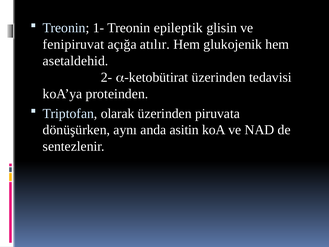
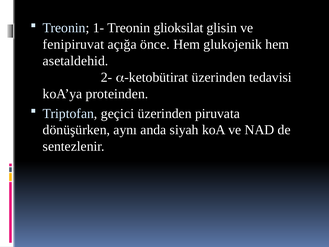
epileptik: epileptik -> glioksilat
atılır: atılır -> önce
olarak: olarak -> geçici
asitin: asitin -> siyah
